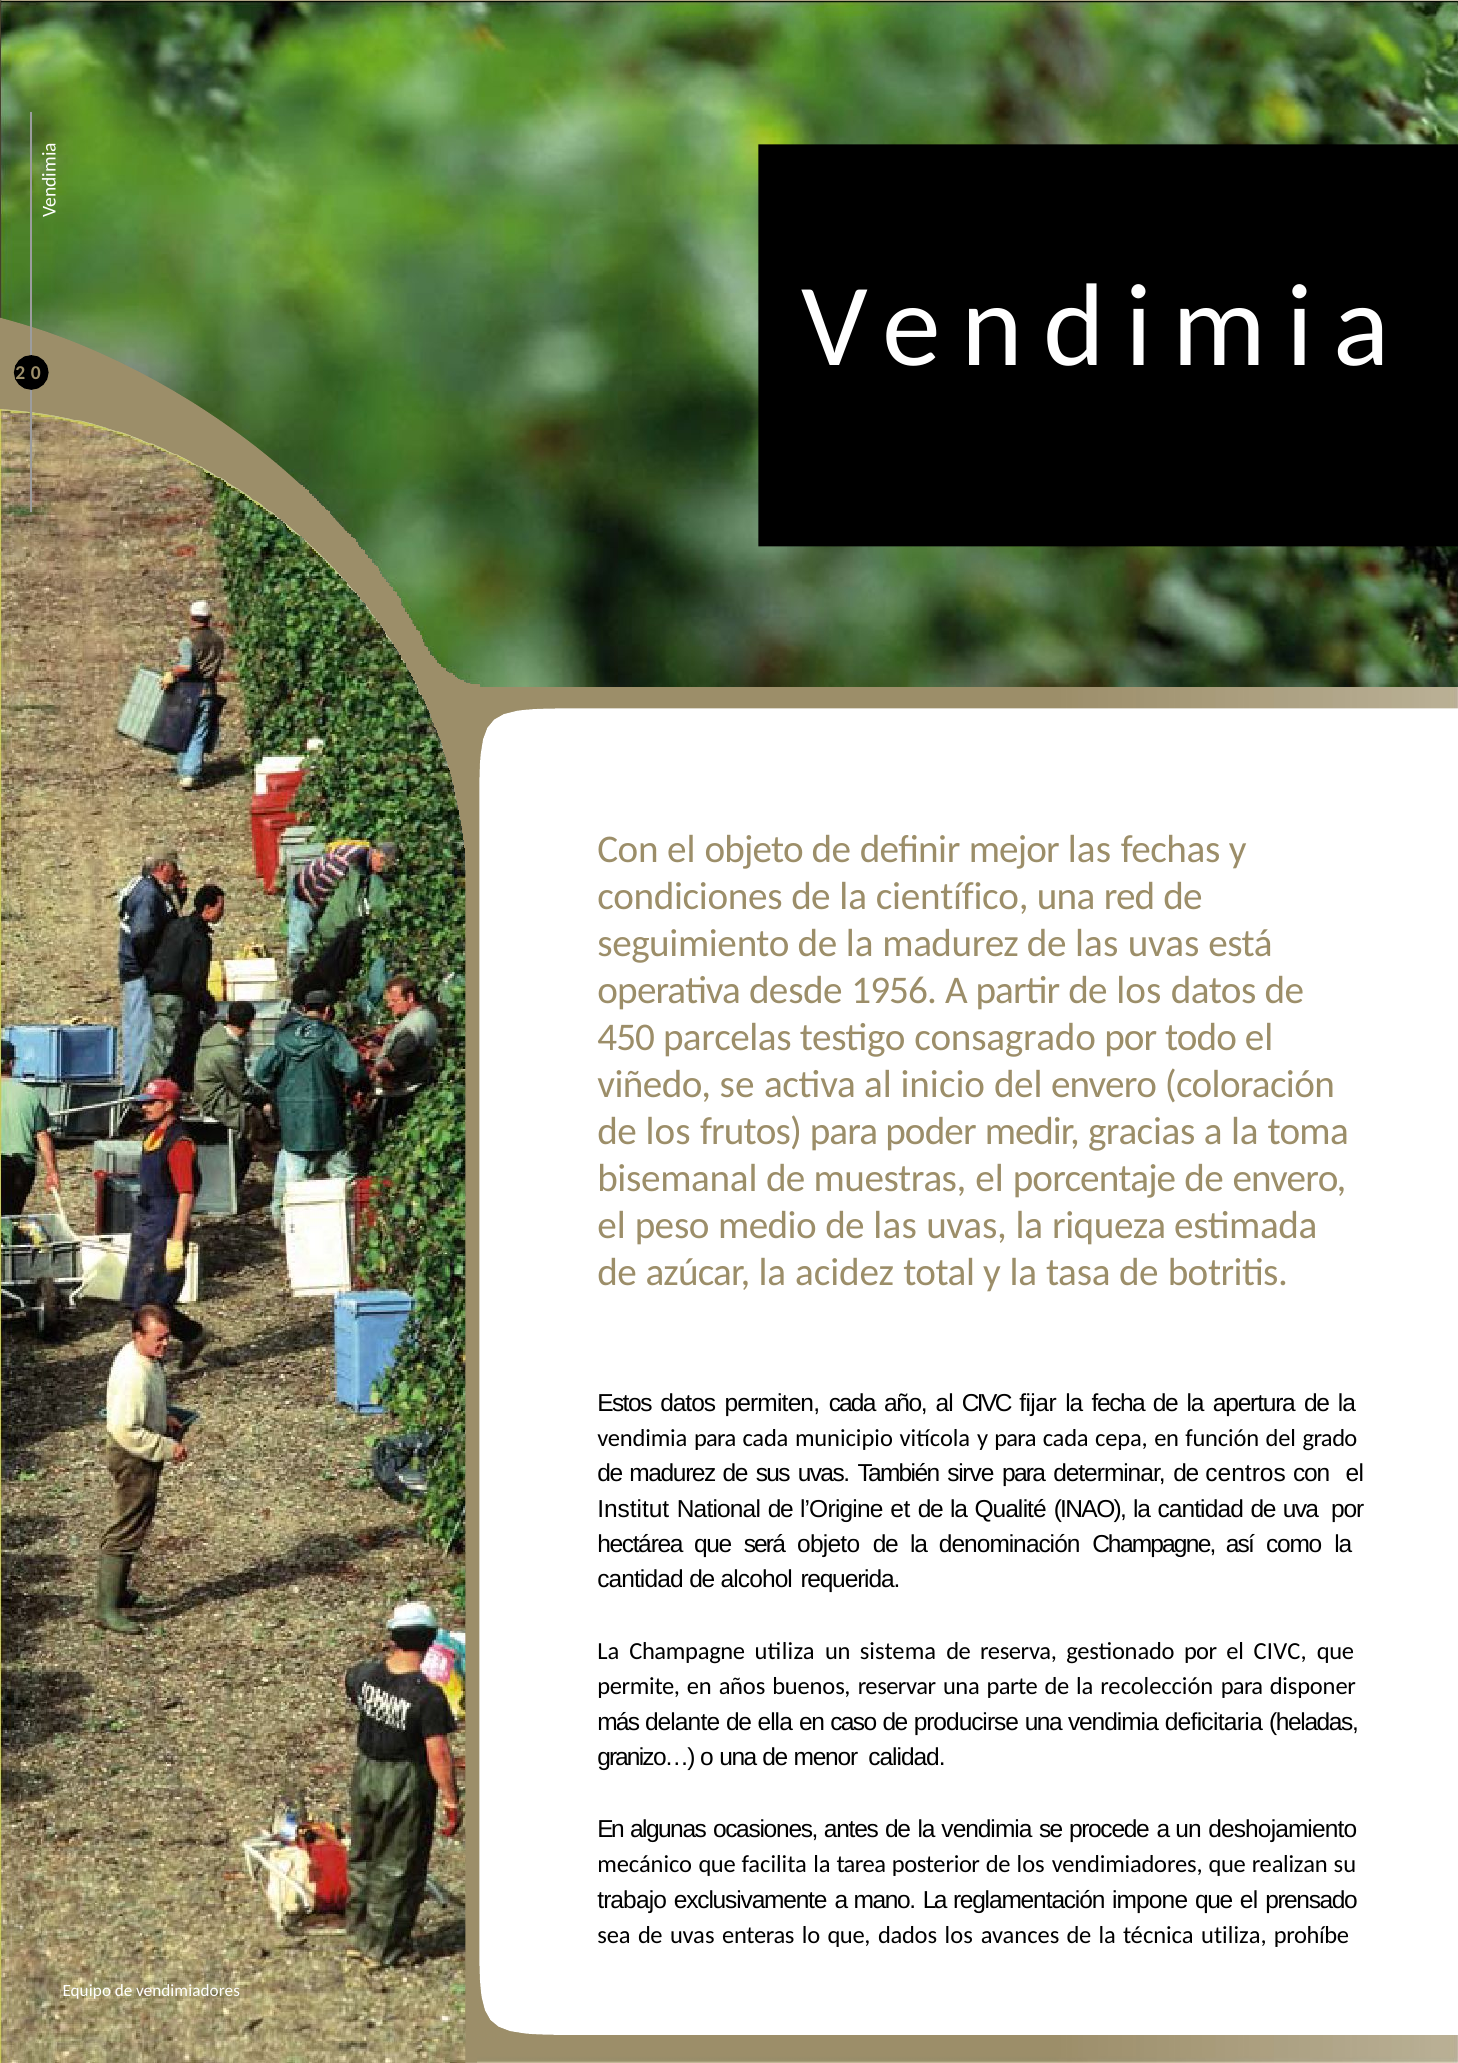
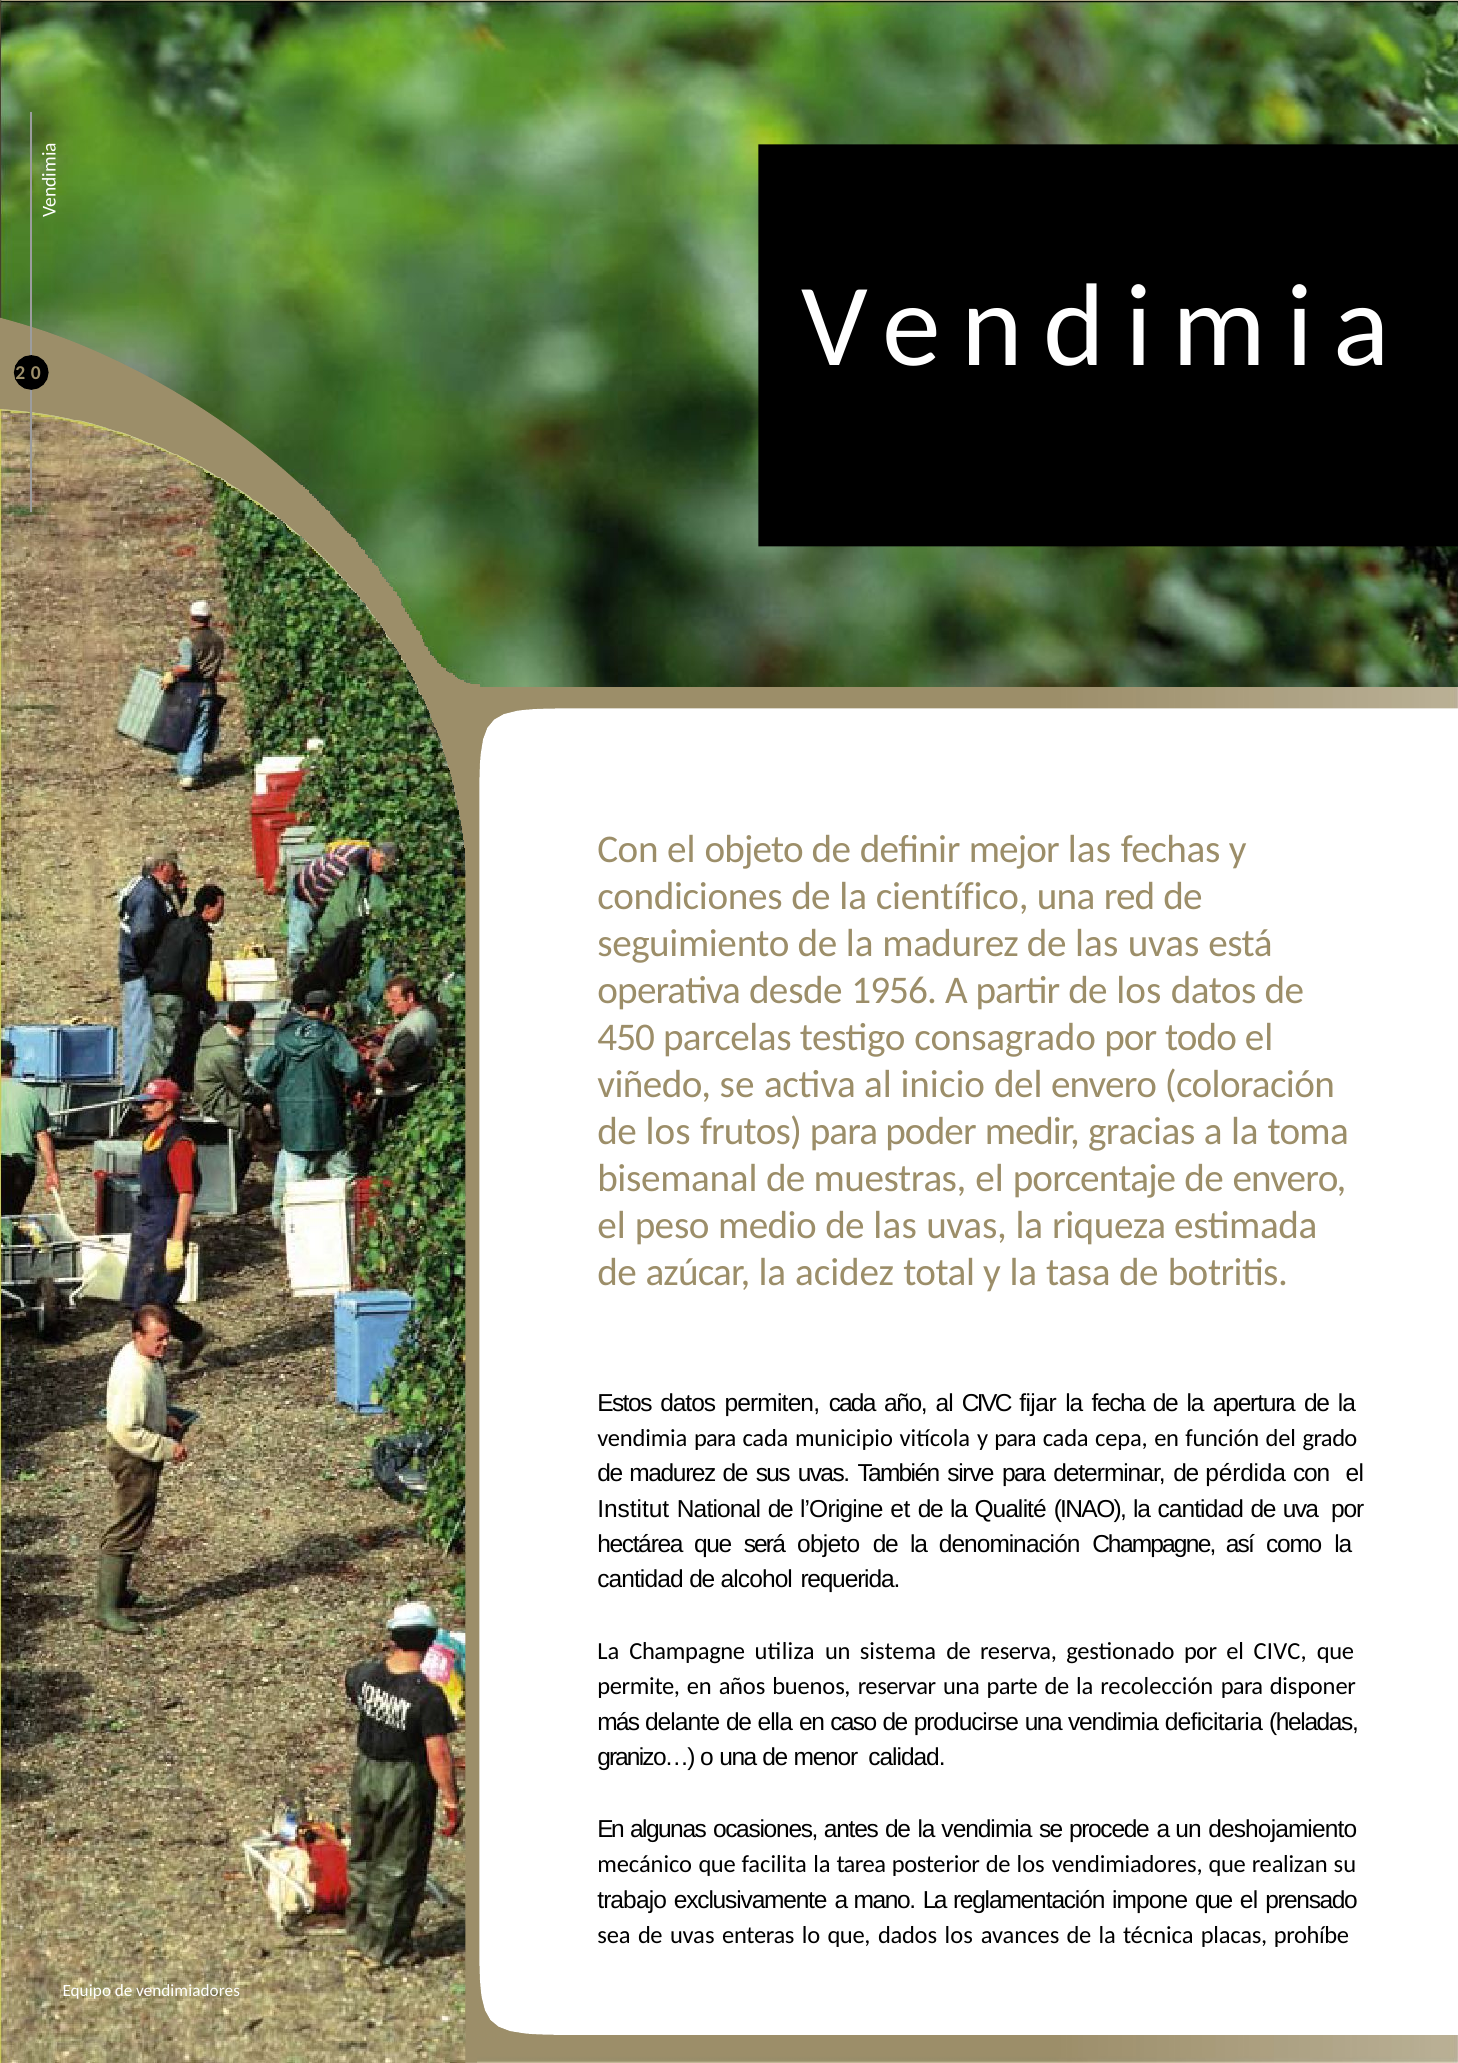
centros: centros -> pérdida
técnica utiliza: utiliza -> placas
